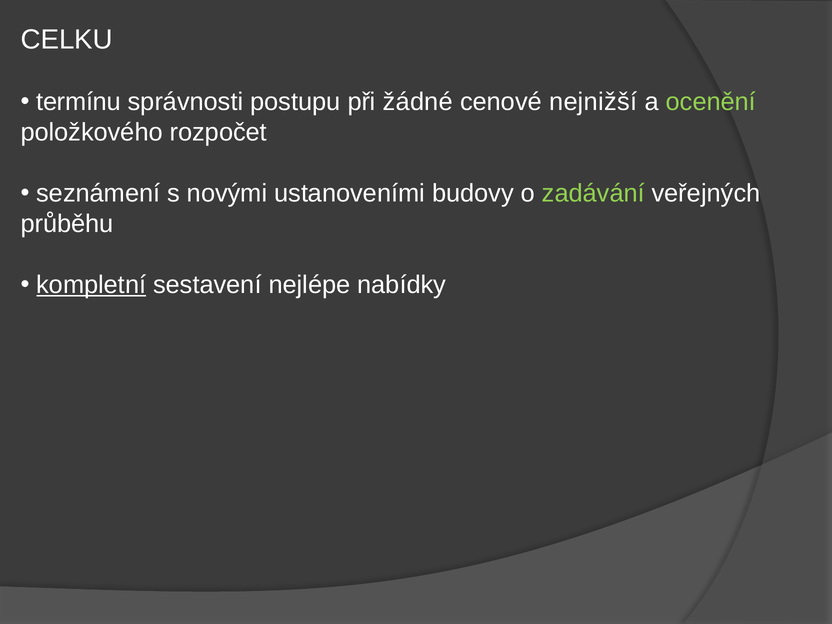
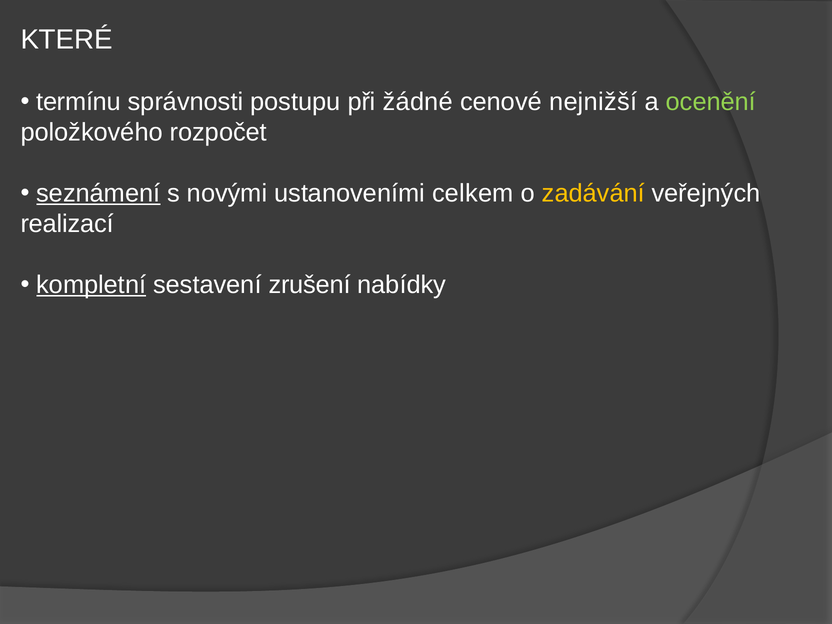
CELKU: CELKU -> KTERÉ
seznámení underline: none -> present
budovy: budovy -> celkem
zadávání colour: light green -> yellow
průběhu: průběhu -> realizací
nejlépe: nejlépe -> zrušení
